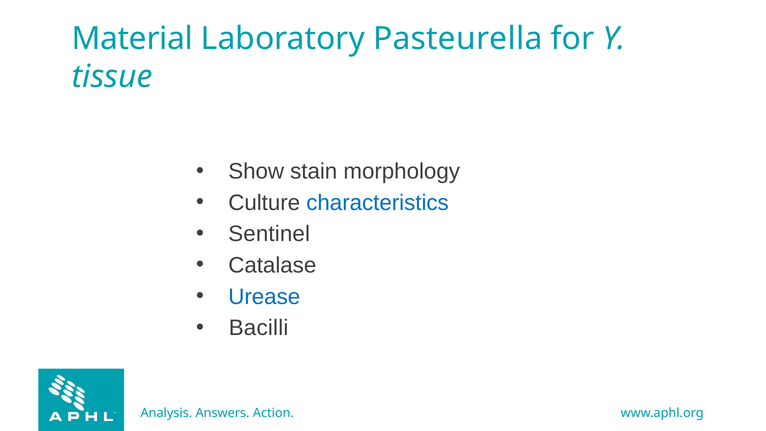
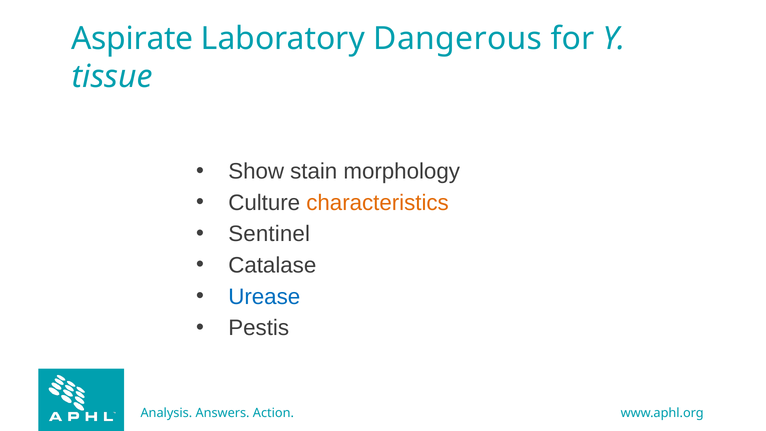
Material: Material -> Aspirate
Pasteurella: Pasteurella -> Dangerous
characteristics colour: blue -> orange
Bacilli: Bacilli -> Pestis
